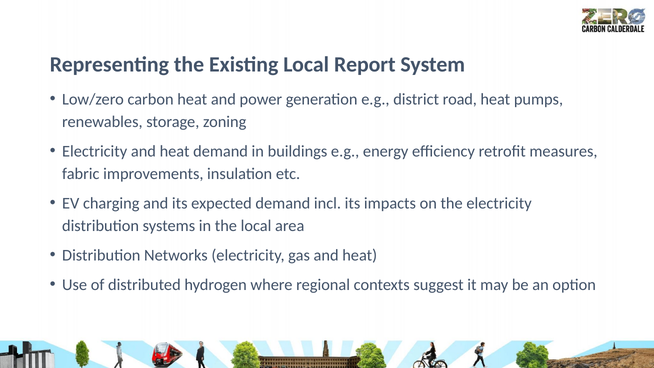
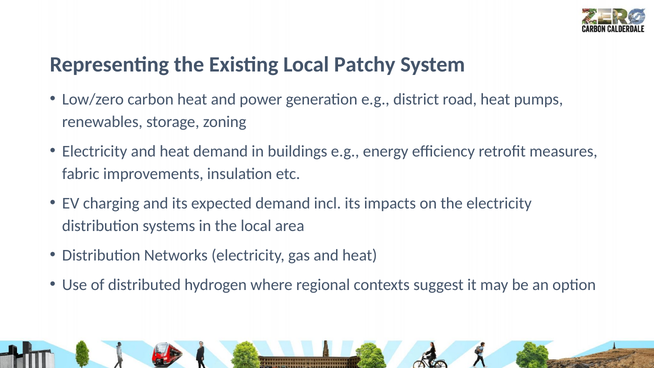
Report: Report -> Patchy
